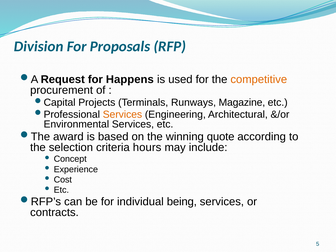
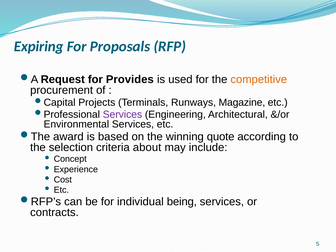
Division: Division -> Expiring
Happens: Happens -> Provides
Services at (122, 114) colour: orange -> purple
hours: hours -> about
